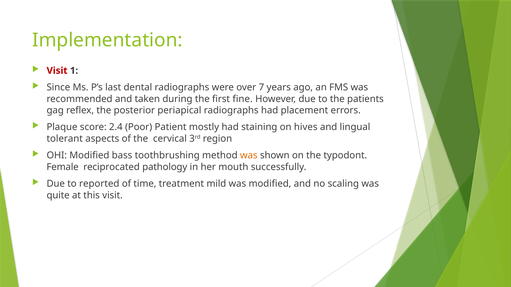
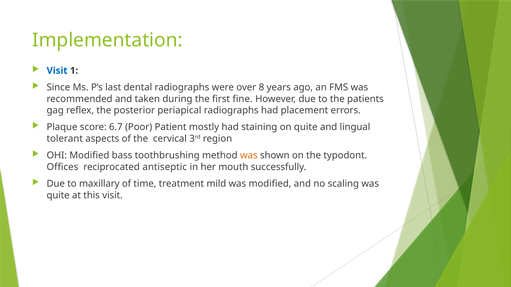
Visit at (57, 71) colour: red -> blue
7: 7 -> 8
2.4: 2.4 -> 6.7
on hives: hives -> quite
Female: Female -> Offices
pathology: pathology -> antiseptic
reported: reported -> maxillary
